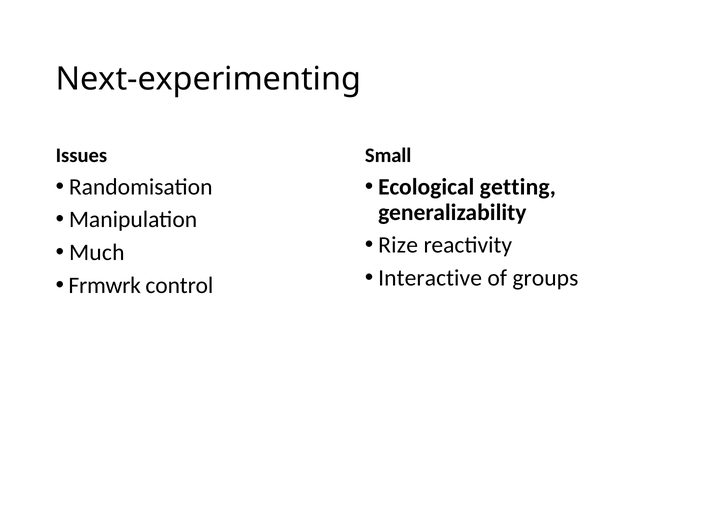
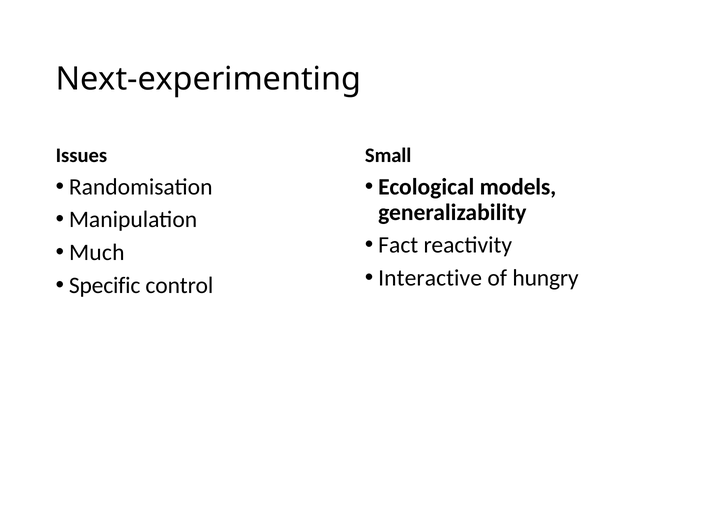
getting: getting -> models
Rize: Rize -> Fact
groups: groups -> hungry
Frmwrk: Frmwrk -> Specific
